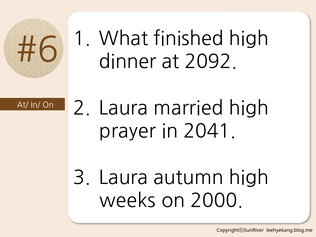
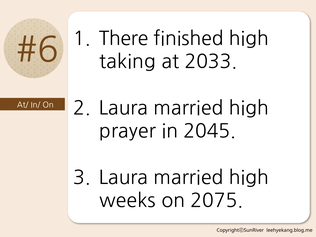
What: What -> There
dinner: dinner -> taking
2092: 2092 -> 2033
2041: 2041 -> 2045
autumn at (189, 178): autumn -> married
2000: 2000 -> 2075
